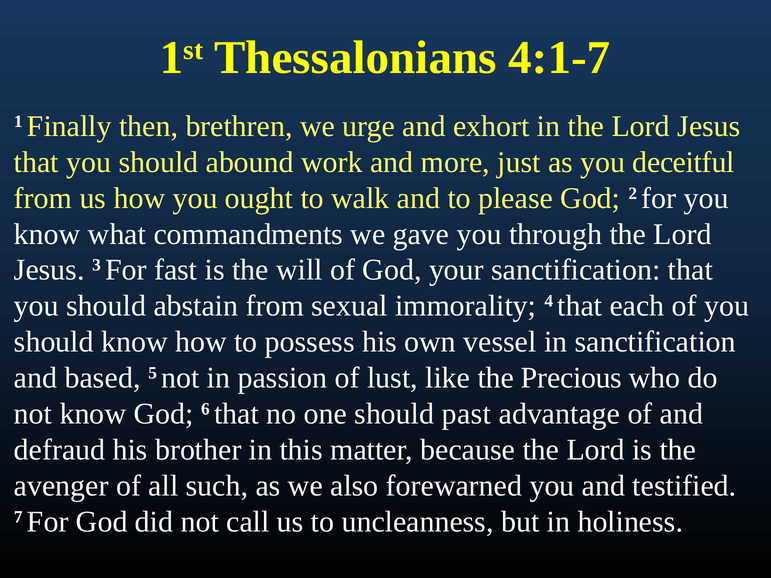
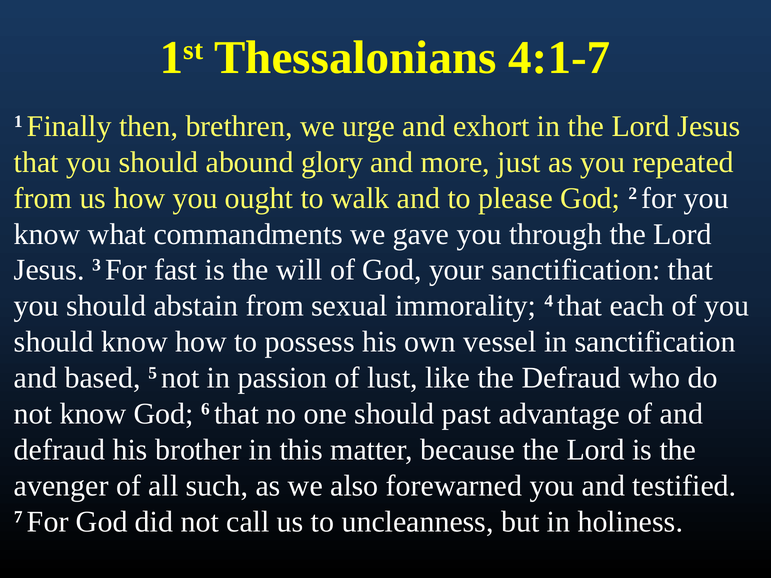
work: work -> glory
deceitful: deceitful -> repeated
the Precious: Precious -> Defraud
